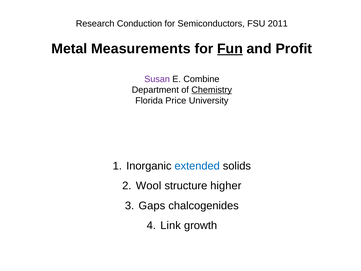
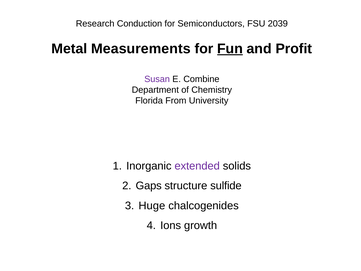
2011: 2011 -> 2039
Chemistry underline: present -> none
Price: Price -> From
extended colour: blue -> purple
Wool: Wool -> Gaps
higher: higher -> sulfide
Gaps: Gaps -> Huge
Link: Link -> Ions
